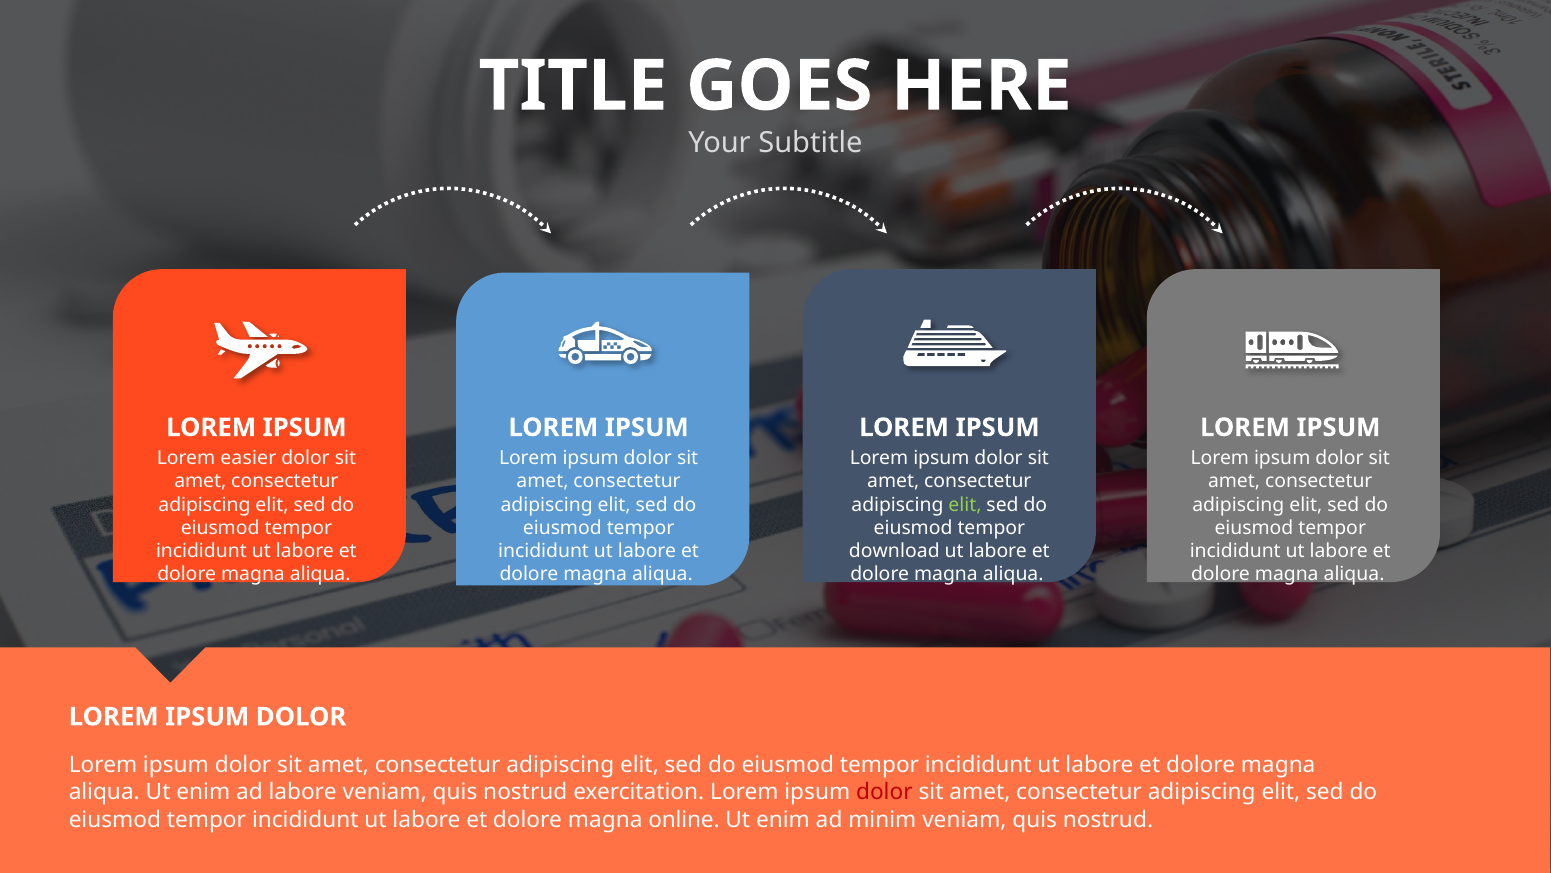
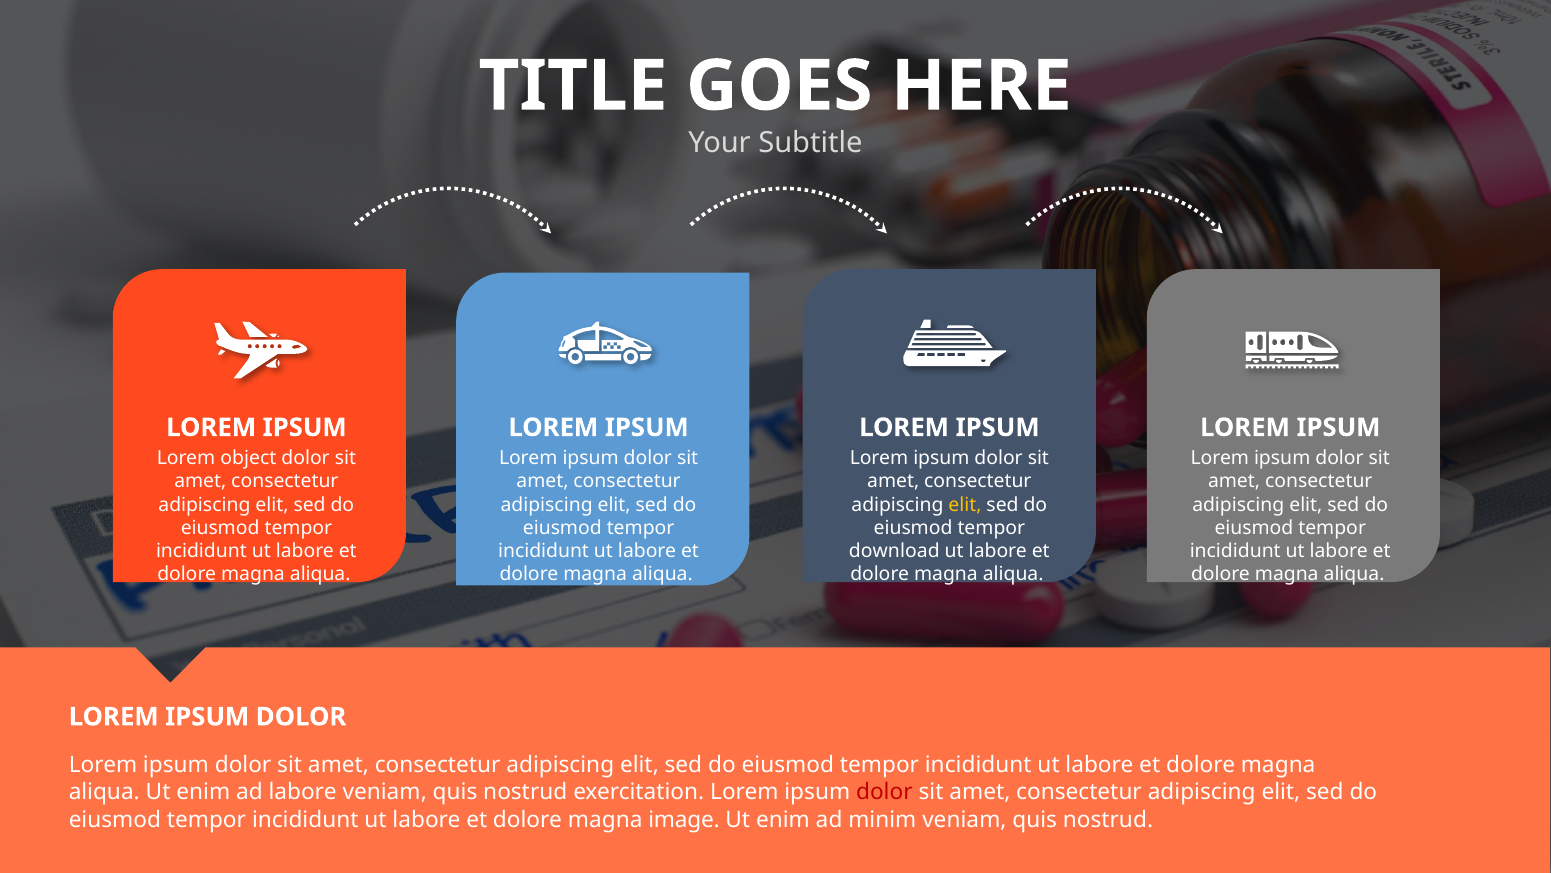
easier: easier -> object
elit at (965, 504) colour: light green -> yellow
online: online -> image
